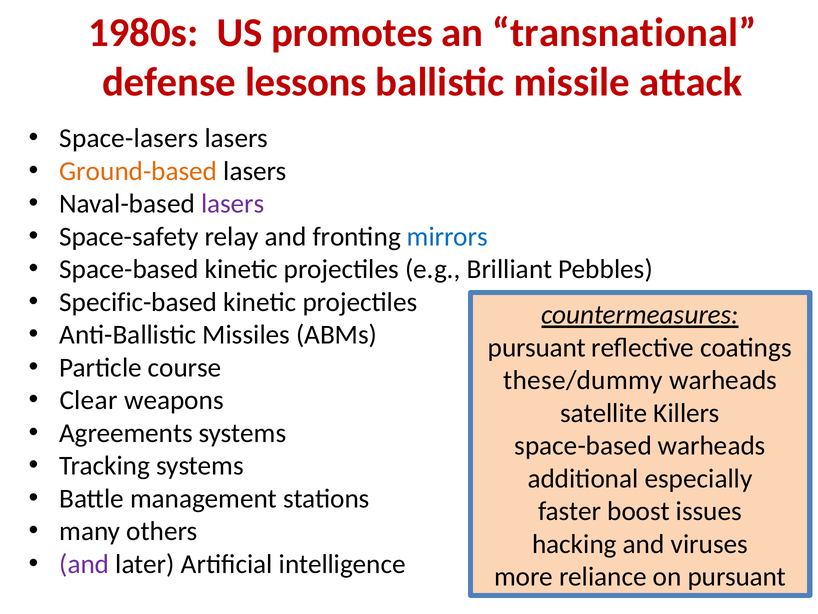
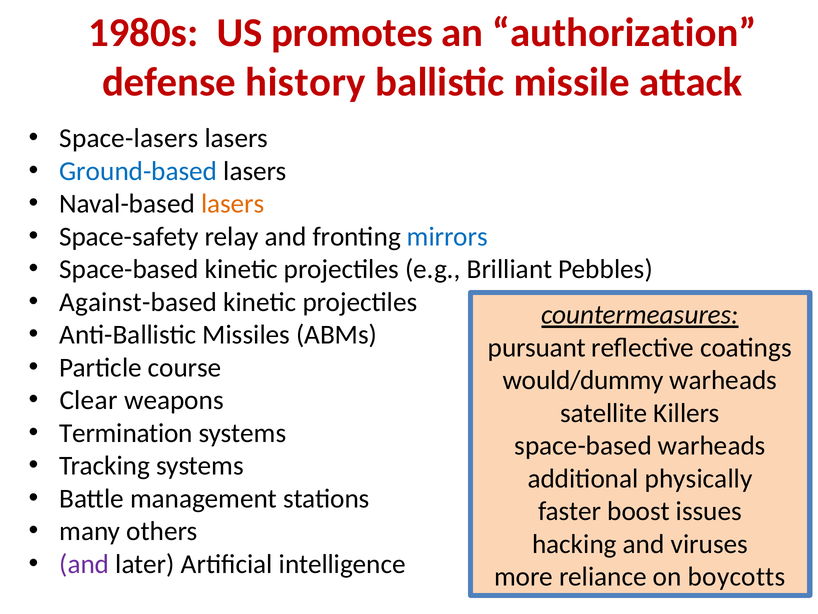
transnational: transnational -> authorization
lessons: lessons -> history
Ground-based colour: orange -> blue
lasers at (233, 204) colour: purple -> orange
Specific-based: Specific-based -> Against-based
these/dummy: these/dummy -> would/dummy
Agreements: Agreements -> Termination
especially: especially -> physically
on pursuant: pursuant -> boycotts
